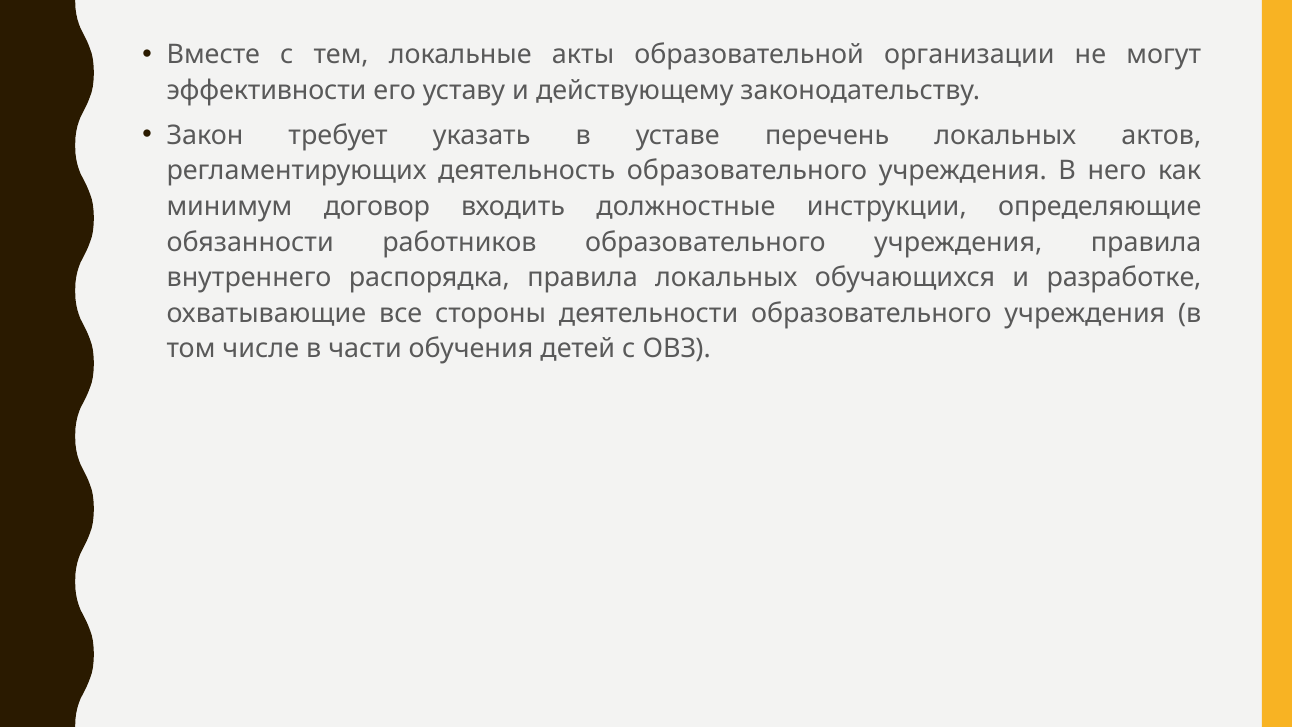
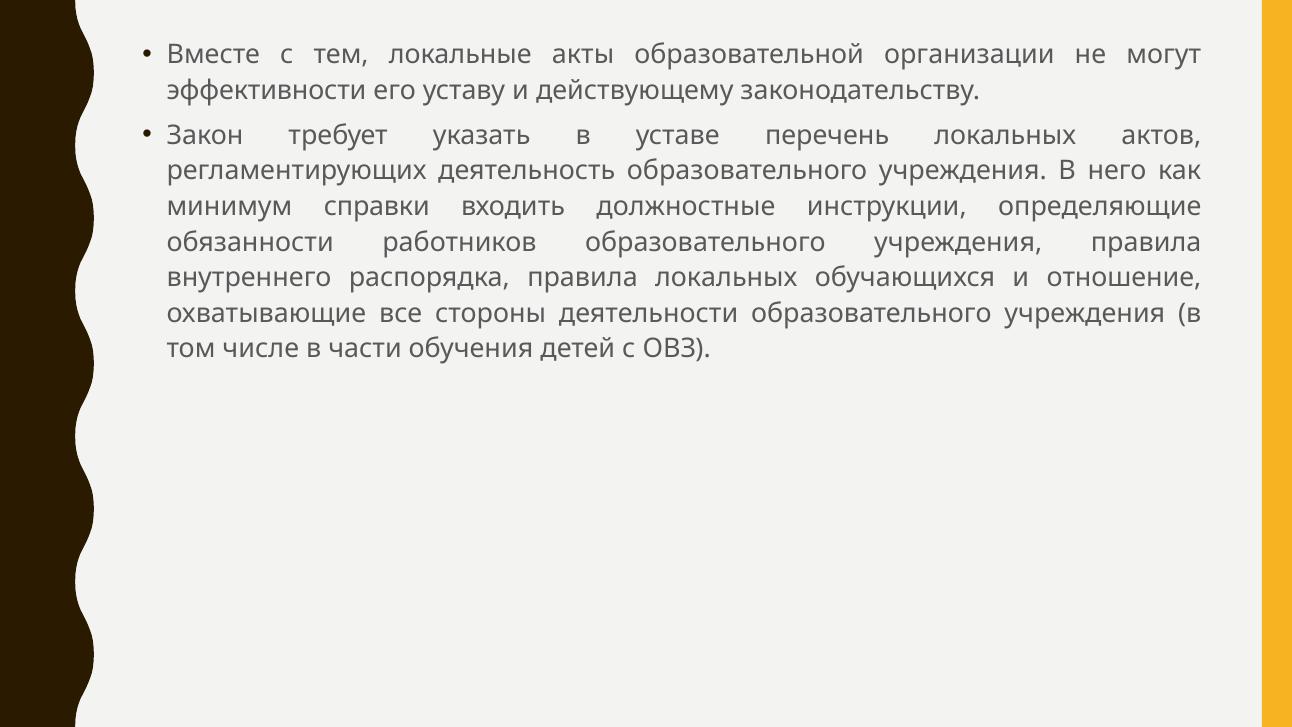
договор: договор -> справки
разработке: разработке -> отношение
